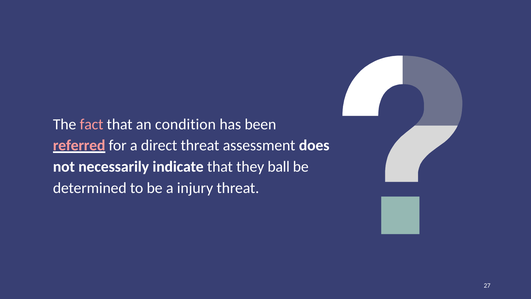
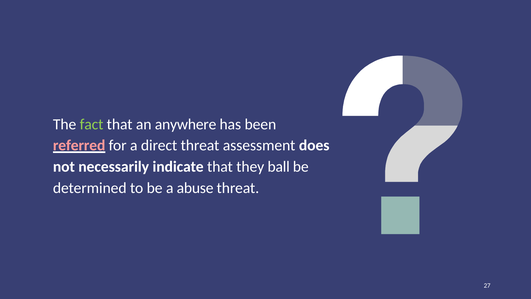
fact colour: pink -> light green
condition: condition -> anywhere
injury: injury -> abuse
